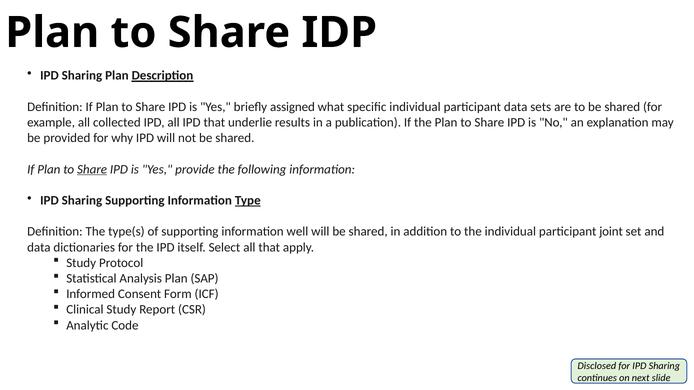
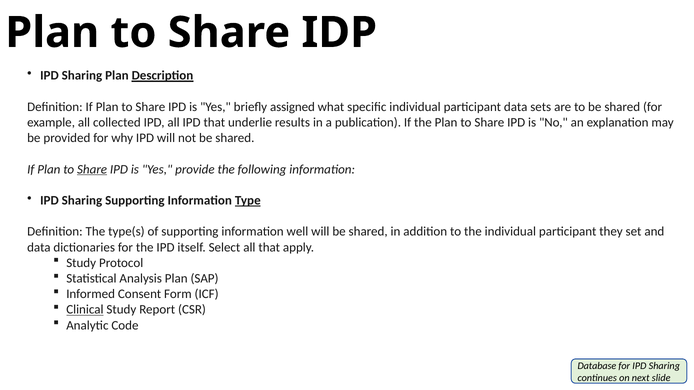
joint: joint -> they
Clinical underline: none -> present
Disclosed: Disclosed -> Database
